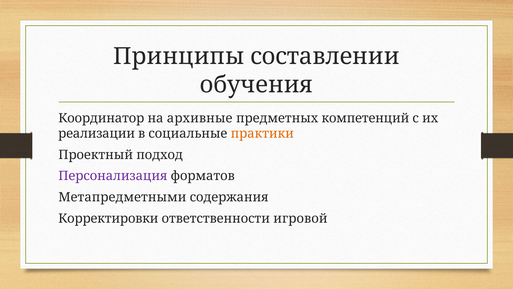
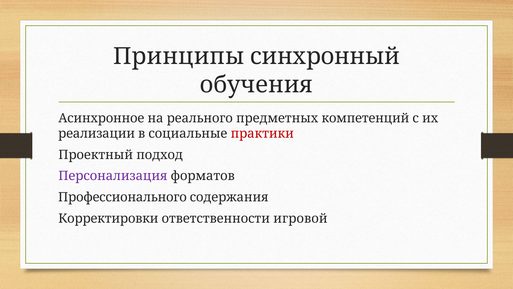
составлении: составлении -> синхронный
Координатор: Координатор -> Асинхронное
архивные: архивные -> реального
практики colour: orange -> red
Метапредметными: Метапредметными -> Профессионального
